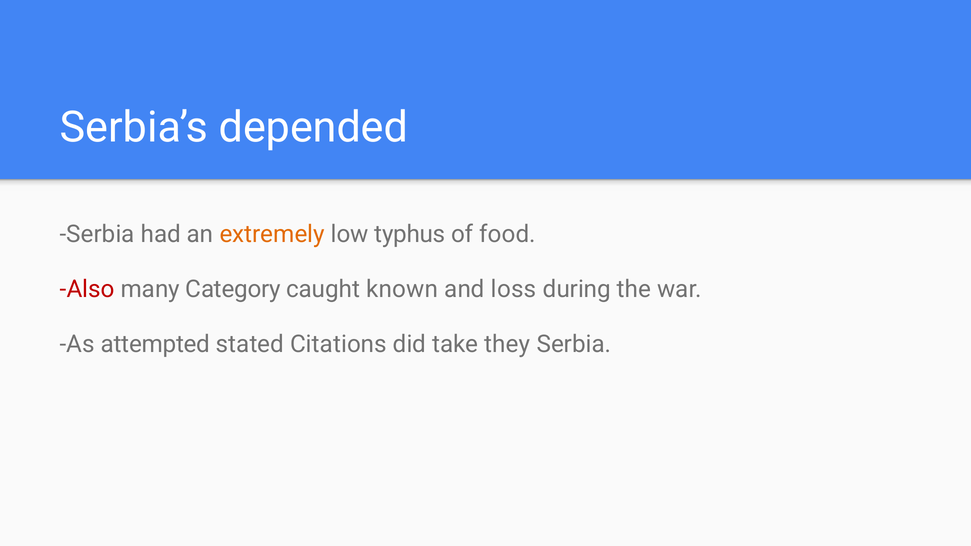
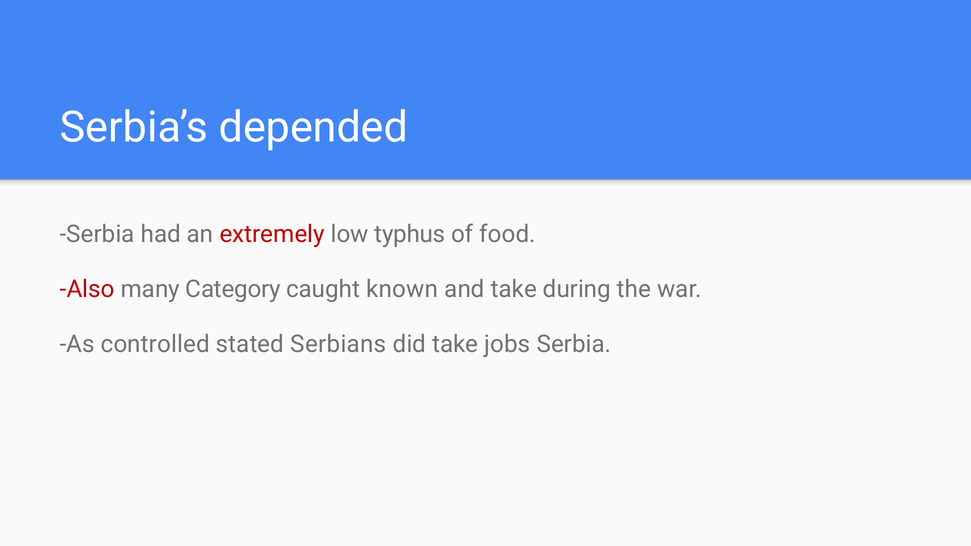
extremely colour: orange -> red
and loss: loss -> take
attempted: attempted -> controlled
Citations: Citations -> Serbians
they: they -> jobs
